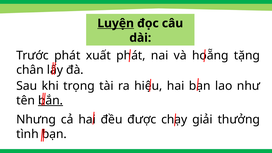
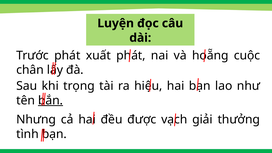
Luyện underline: present -> none
tặng: tặng -> cuộc
chạy: chạy -> vạch
